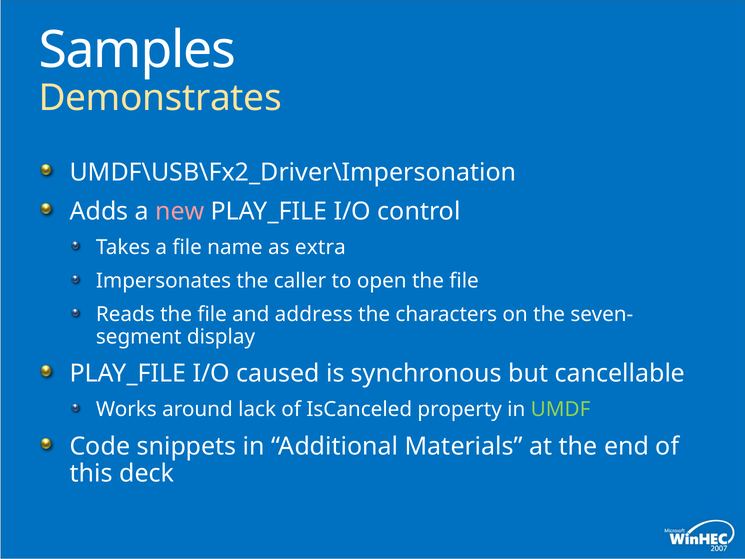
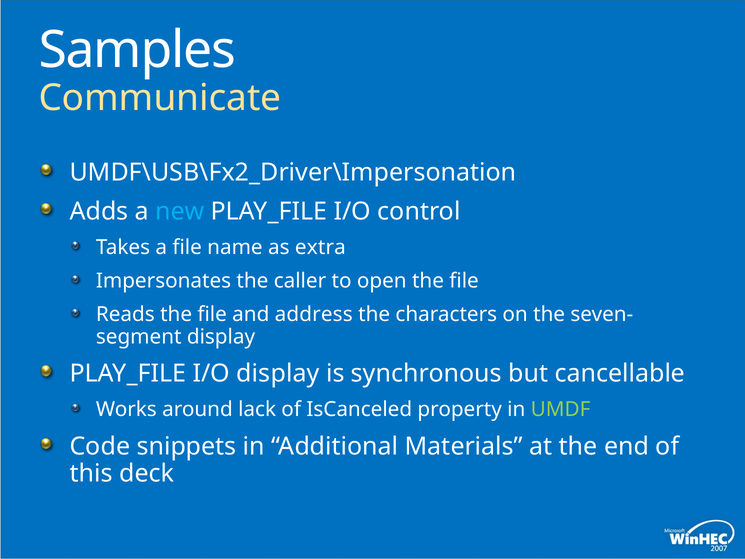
Demonstrates: Demonstrates -> Communicate
new colour: pink -> light blue
I/O caused: caused -> display
